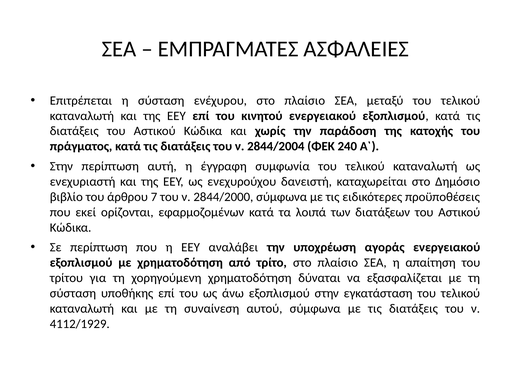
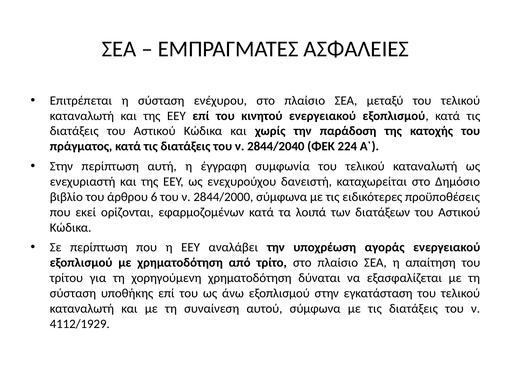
2844/2004: 2844/2004 -> 2844/2040
240: 240 -> 224
7: 7 -> 6
